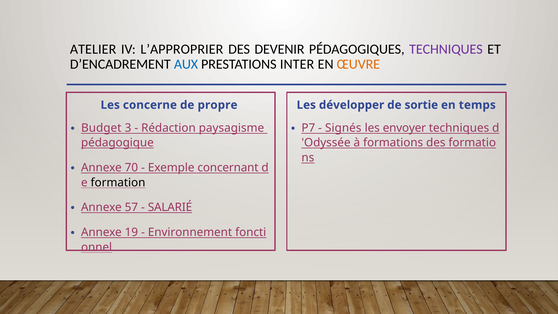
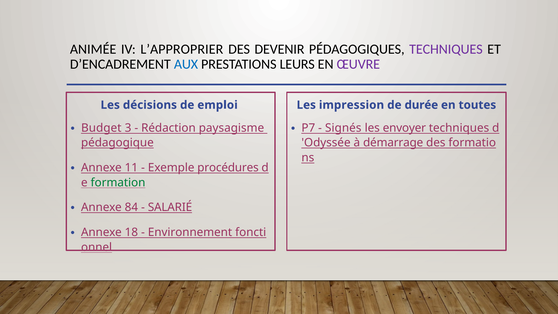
ATELIER: ATELIER -> ANIMÉE
INTER: INTER -> LEURS
ŒUVRE colour: orange -> purple
concerne: concerne -> décisions
propre: propre -> emploi
développer: développer -> impression
sortie: sortie -> durée
temps: temps -> toutes
formations: formations -> démarrage
70: 70 -> 11
concernant: concernant -> procédures
formation colour: black -> green
57: 57 -> 84
19: 19 -> 18
